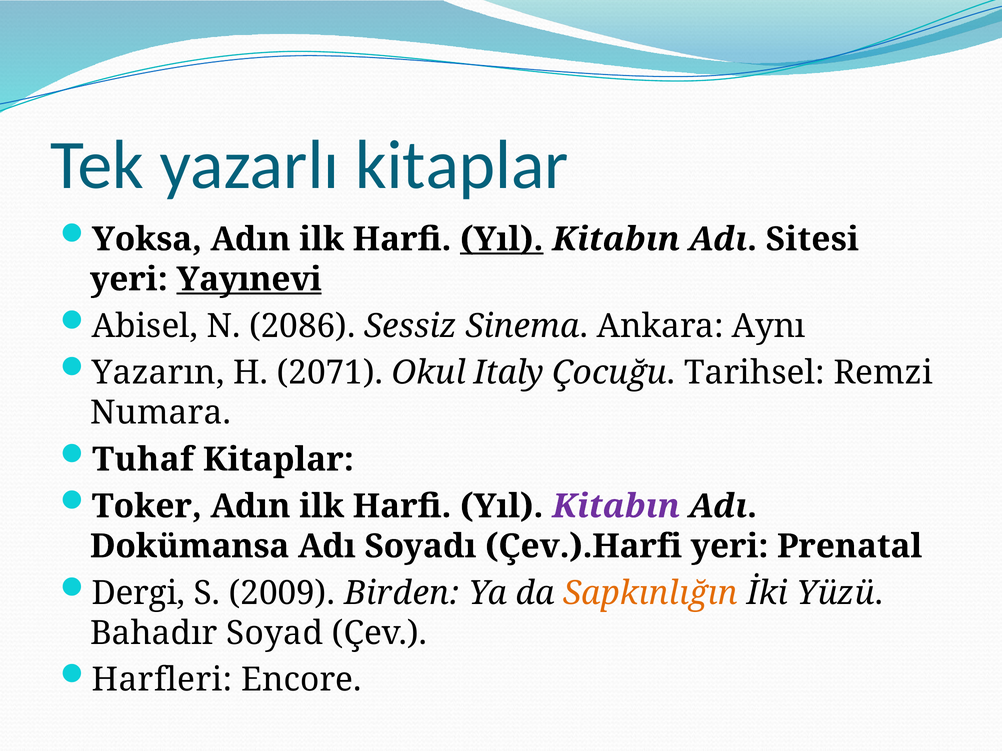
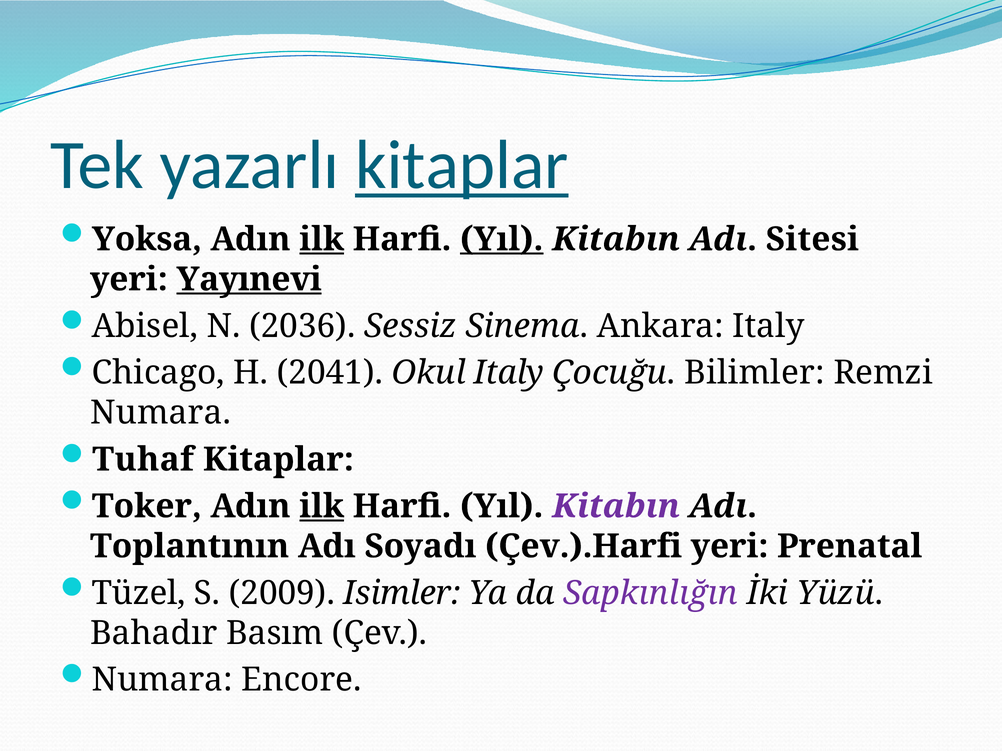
kitaplar at (462, 166) underline: none -> present
ilk at (322, 239) underline: none -> present
2086: 2086 -> 2036
Ankara Aynı: Aynı -> Italy
Yazarın: Yazarın -> Chicago
2071: 2071 -> 2041
Tarihsel: Tarihsel -> Bilimler
ilk at (322, 507) underline: none -> present
Dokümansa: Dokümansa -> Toplantının
Dergi: Dergi -> Tüzel
Birden: Birden -> Isimler
Sapkınlığın colour: orange -> purple
Soyad: Soyad -> Basım
Harfleri at (162, 680): Harfleri -> Numara
